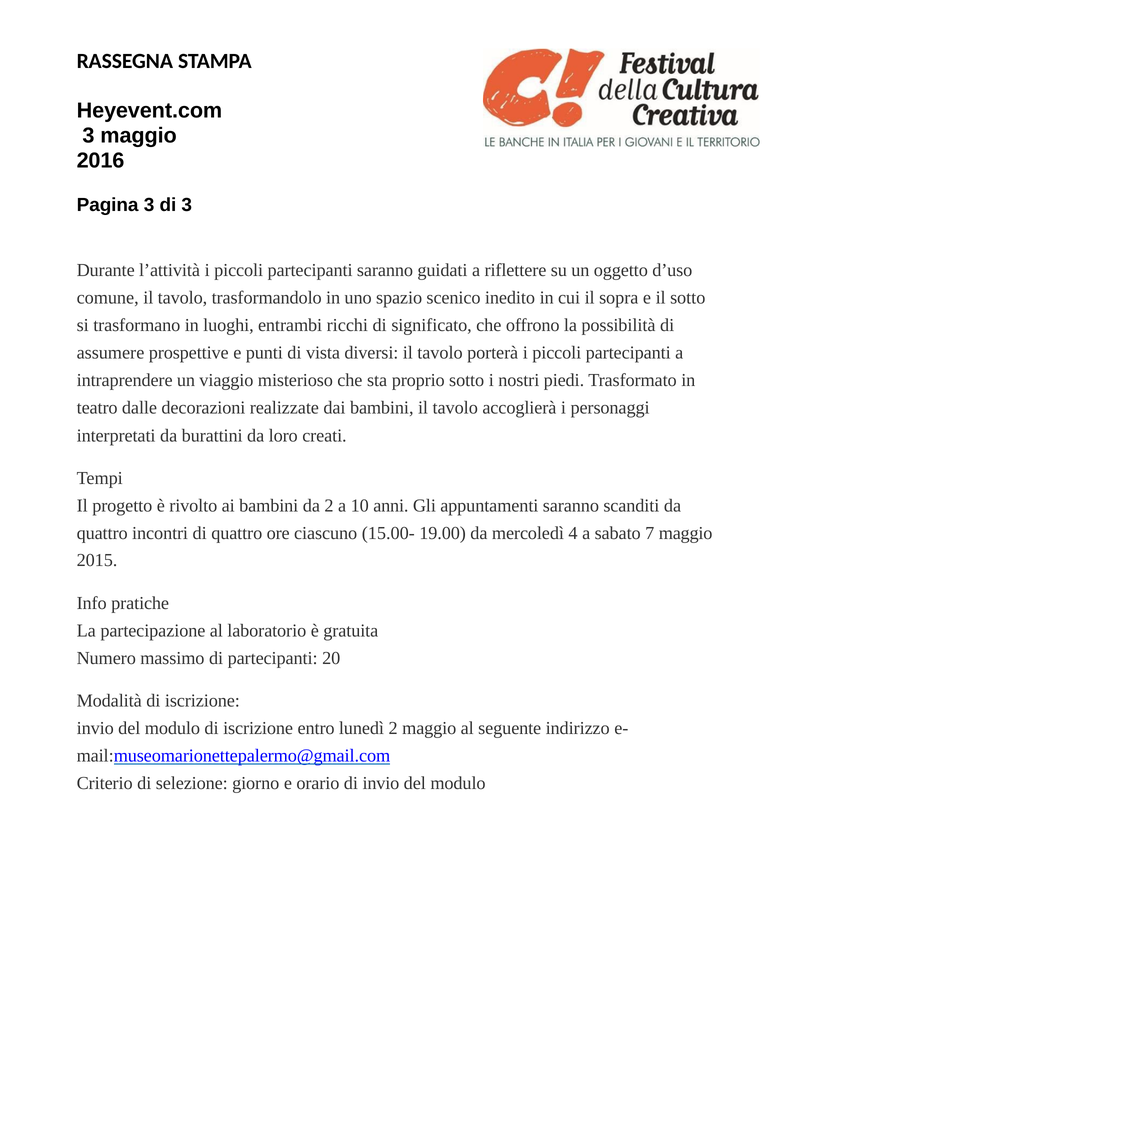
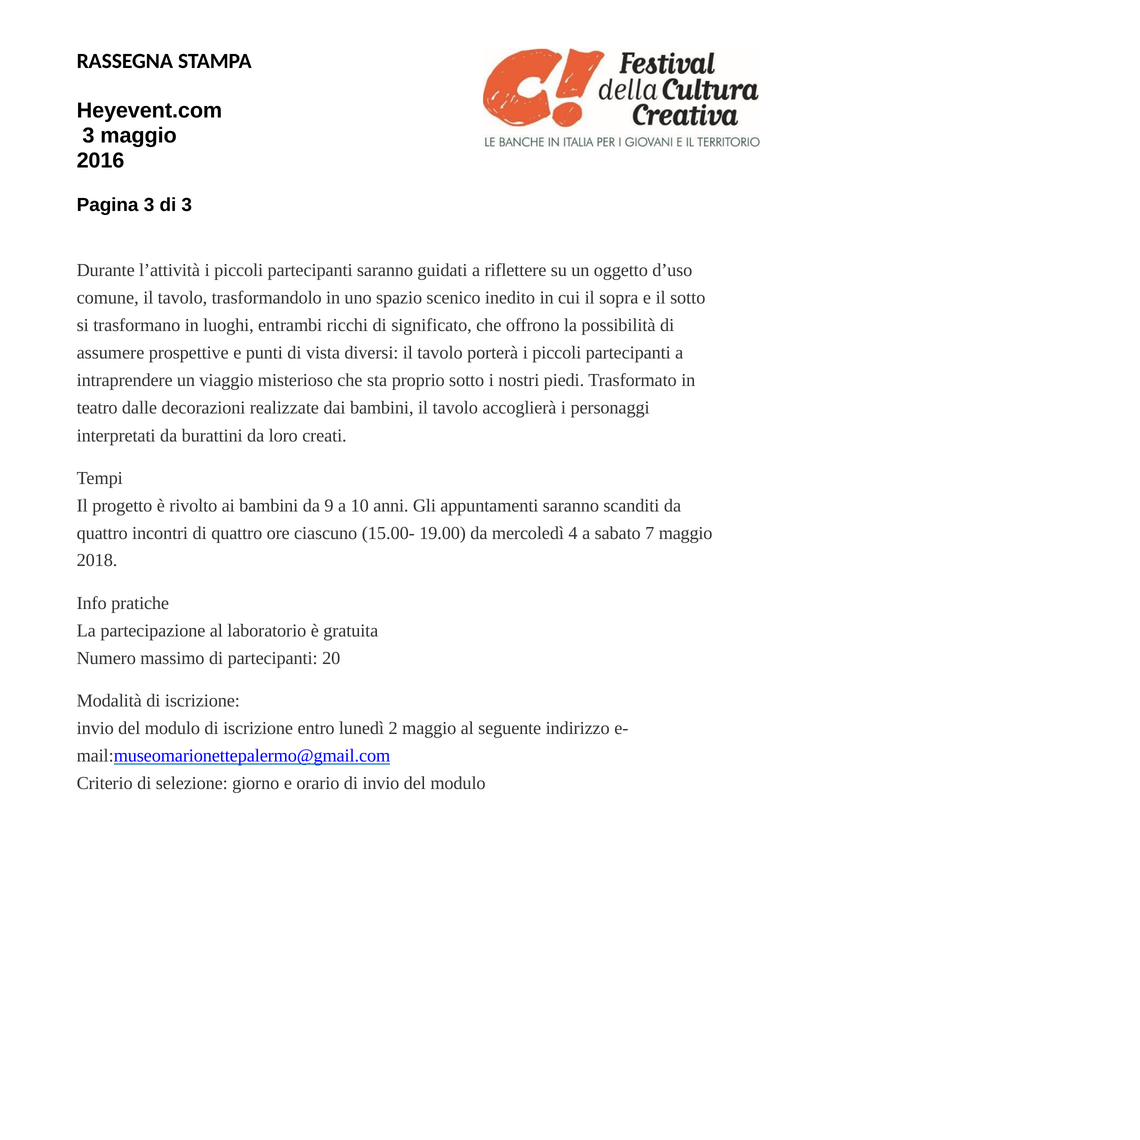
da 2: 2 -> 9
2015: 2015 -> 2018
